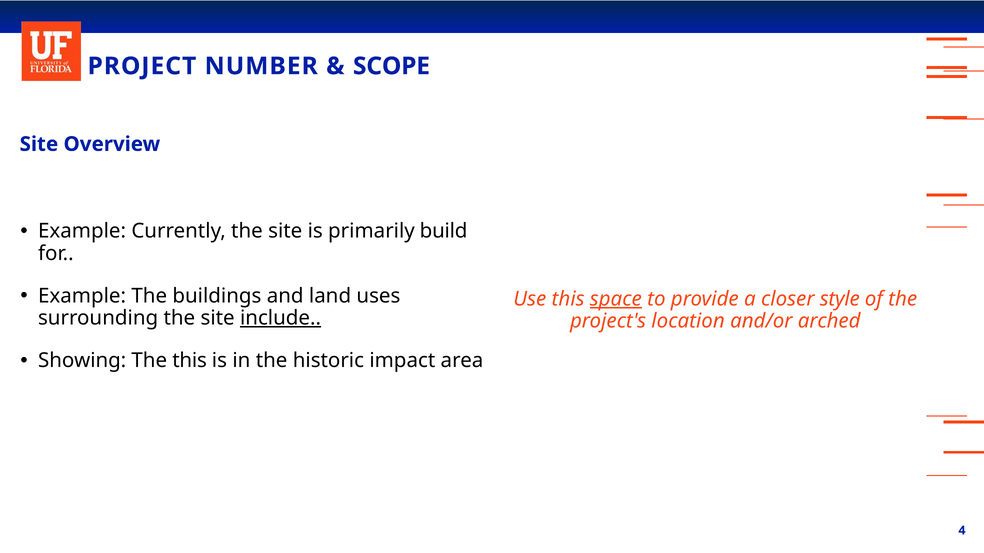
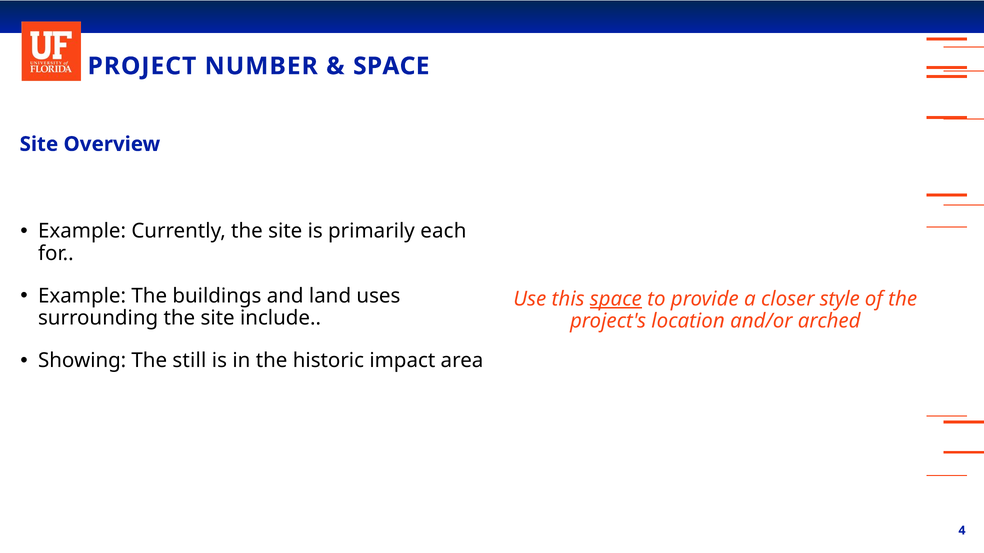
SCOPE at (391, 66): SCOPE -> SPACE
build: build -> each
include underline: present -> none
The this: this -> still
